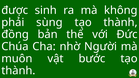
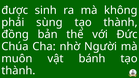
bước: bước -> bánh
